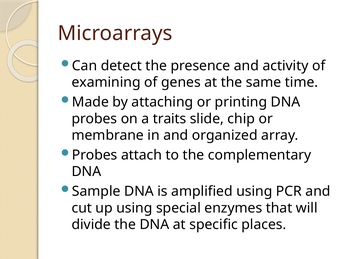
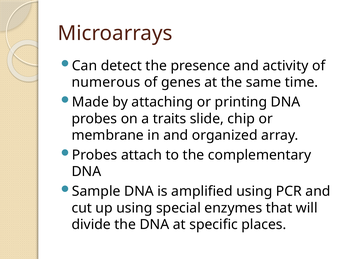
examining: examining -> numerous
